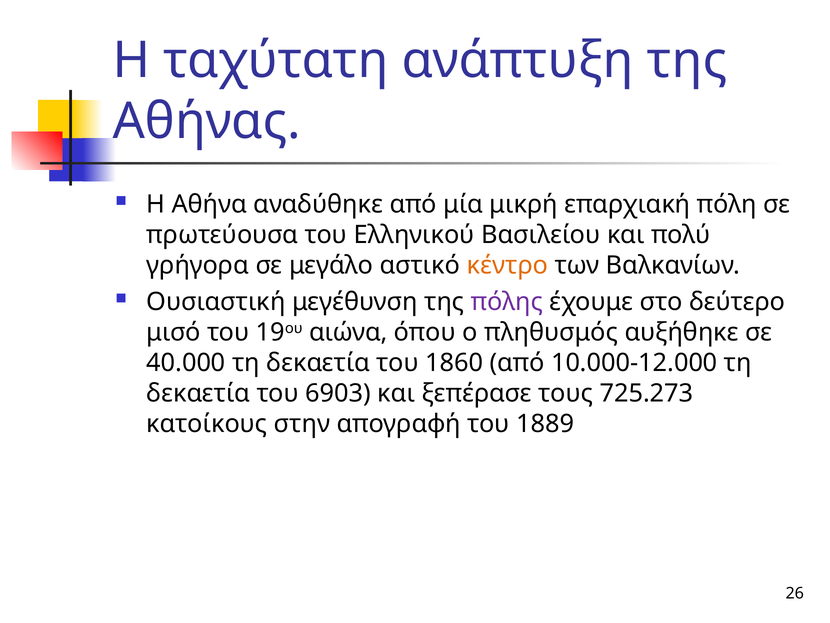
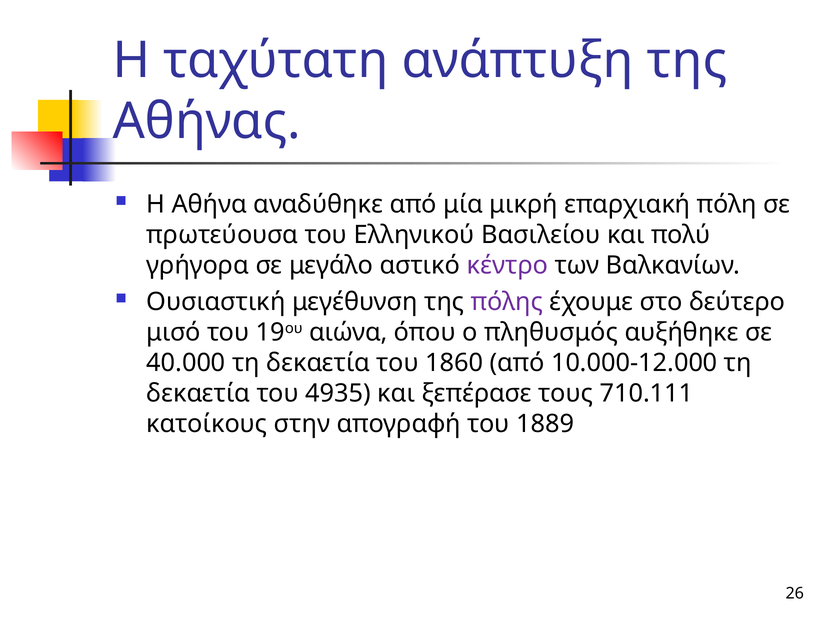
κέντρο colour: orange -> purple
6903: 6903 -> 4935
725.273: 725.273 -> 710.111
